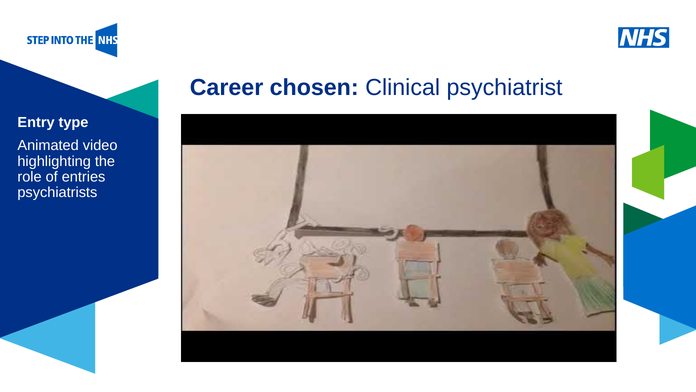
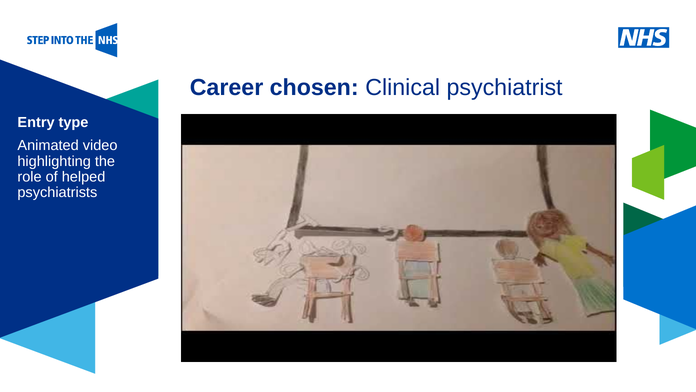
entries: entries -> helped
